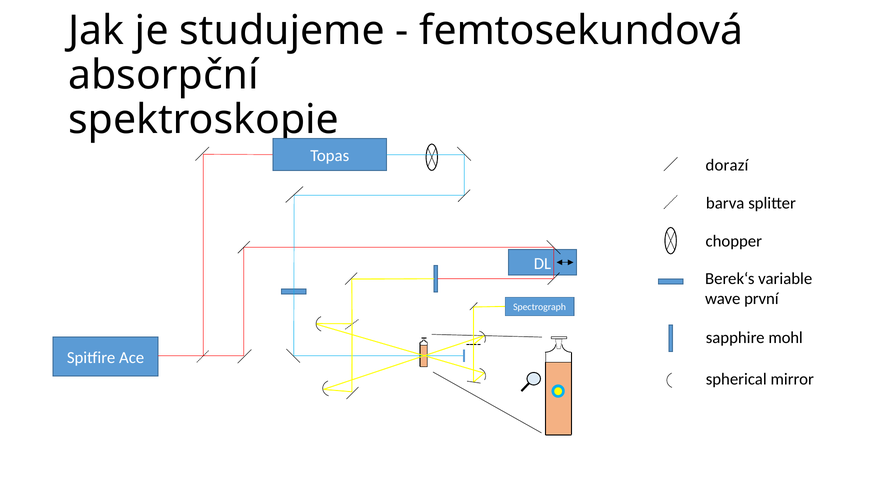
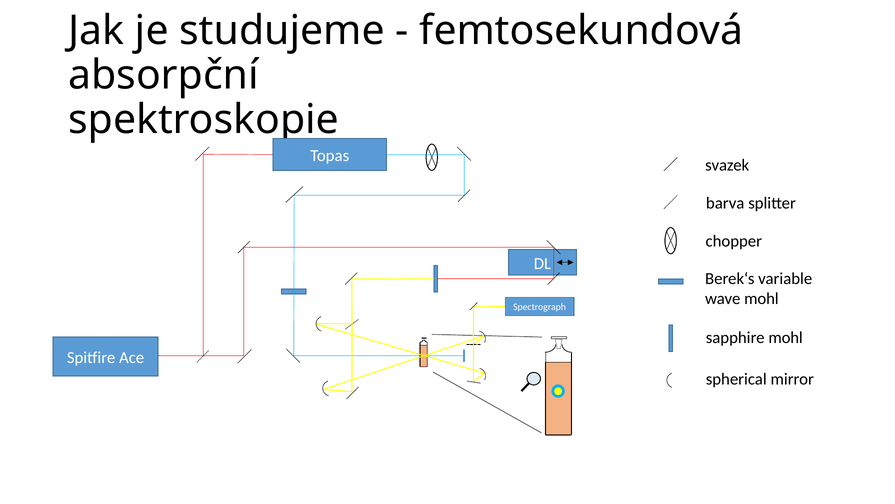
dorazí: dorazí -> svazek
wave první: první -> mohl
